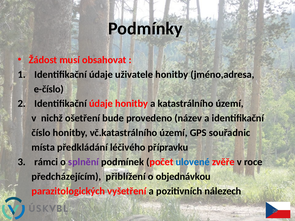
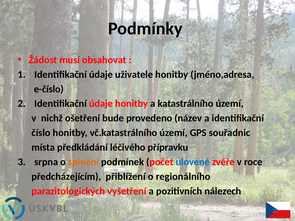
rámci: rámci -> srpna
splnění colour: purple -> orange
objednávkou: objednávkou -> regionálního
